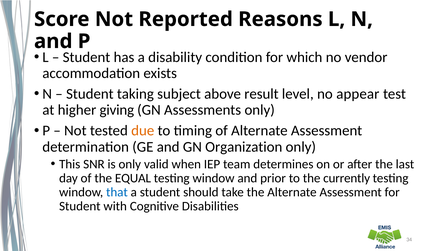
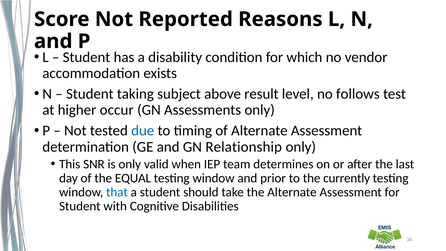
appear: appear -> follows
giving: giving -> occur
due colour: orange -> blue
Organization: Organization -> Relationship
